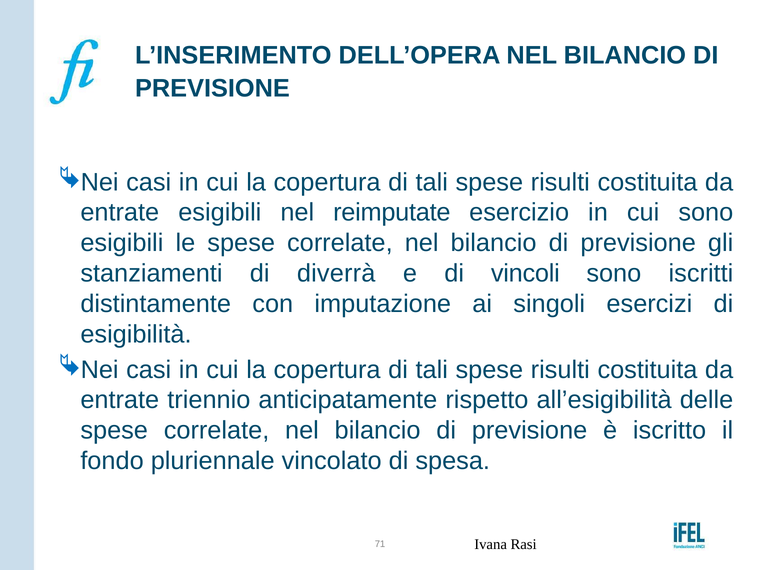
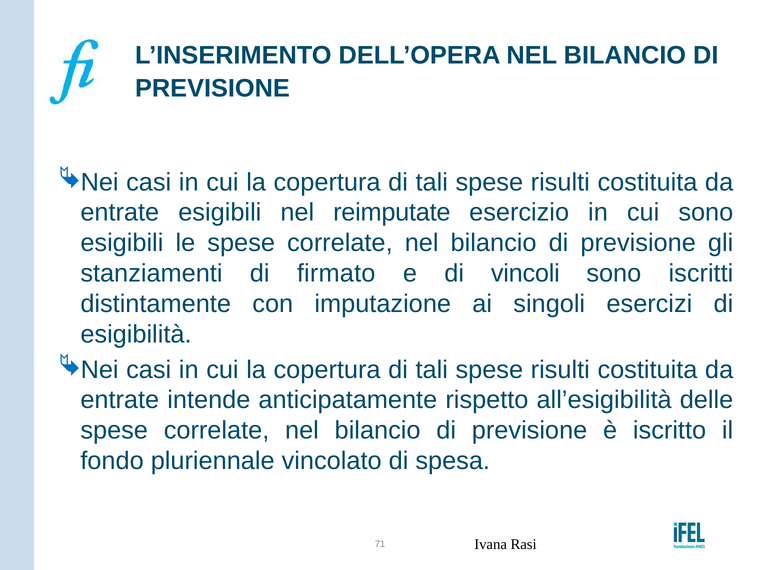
diverrà: diverrà -> firmato
triennio: triennio -> intende
